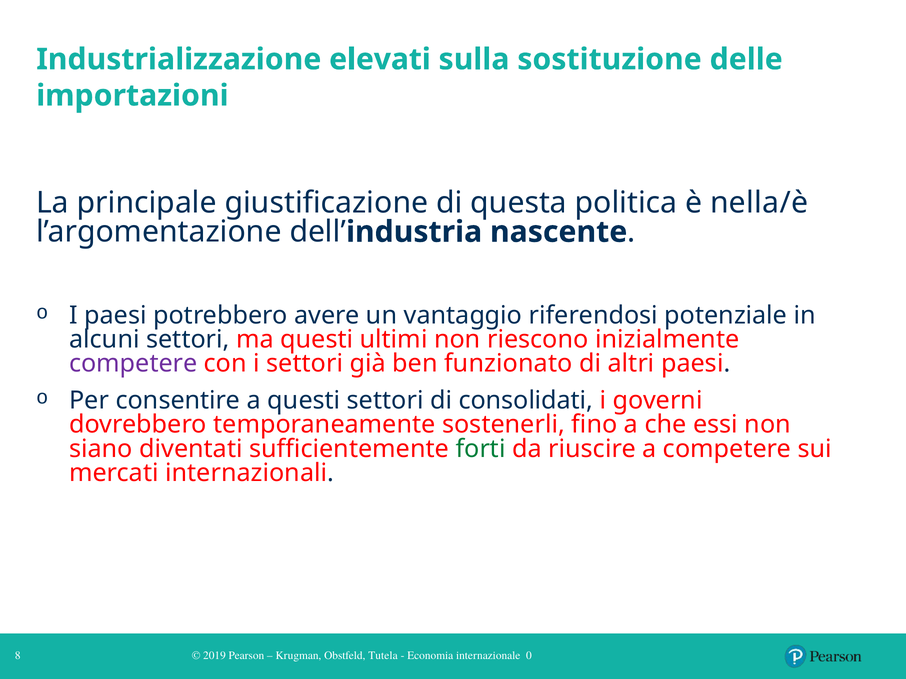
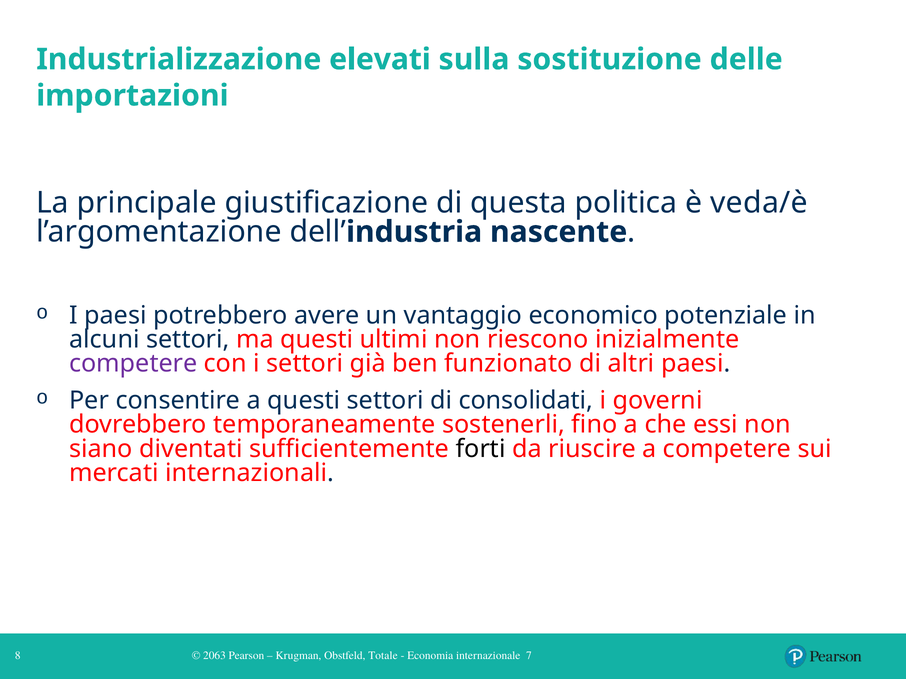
nella/è: nella/è -> veda/è
riferendosi: riferendosi -> economico
forti colour: green -> black
2019: 2019 -> 2063
Tutela: Tutela -> Totale
0: 0 -> 7
